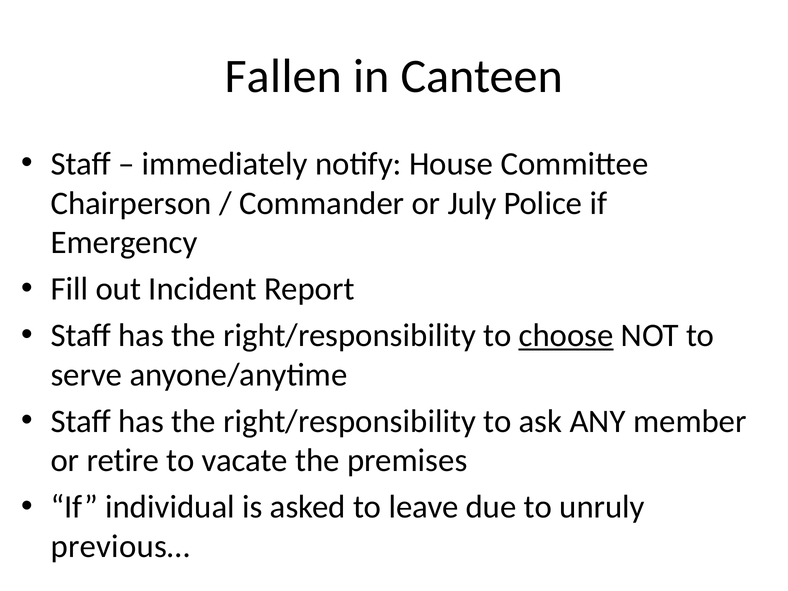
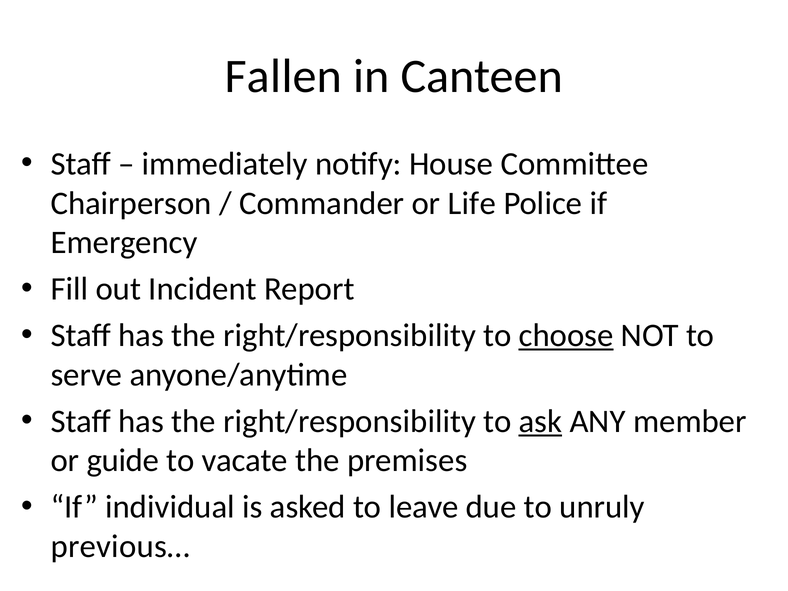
July: July -> Life
ask underline: none -> present
retire: retire -> guide
